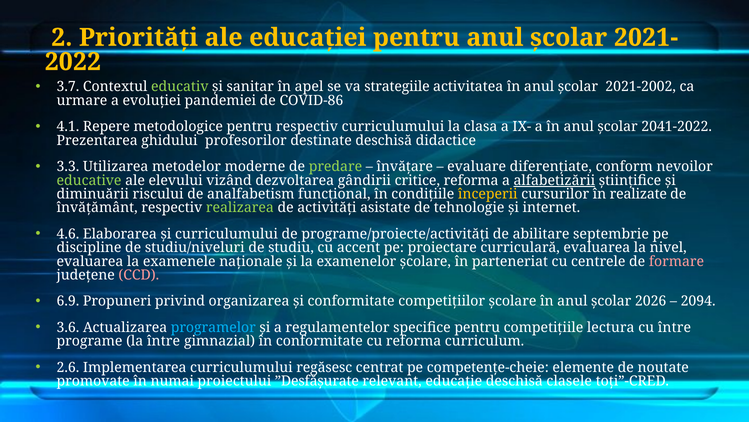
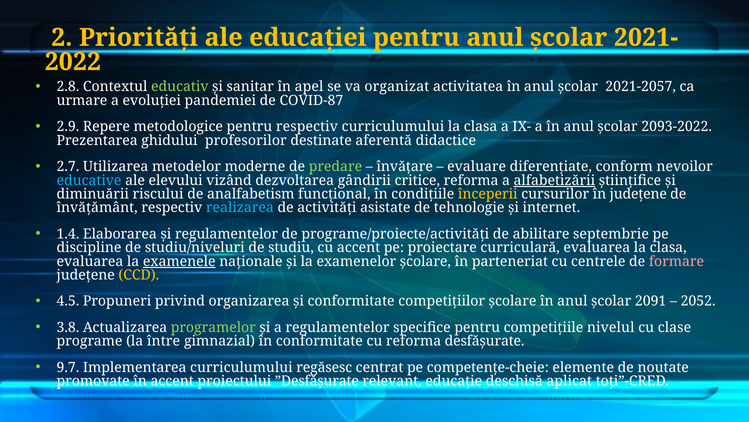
3.7: 3.7 -> 2.8
strategiile: strategiile -> organizat
2021-2002: 2021-2002 -> 2021-2057
COVID-86: COVID-86 -> COVID-87
4.1: 4.1 -> 2.9
2041-2022: 2041-2022 -> 2093-2022
destinate deschisă: deschisă -> aferentă
3.3: 3.3 -> 2.7
educative colour: light green -> light blue
în realizate: realizate -> județene
realizarea colour: light green -> light blue
4.6: 4.6 -> 1.4
și curriculumului: curriculumului -> regulamentelor
evaluarea la nivel: nivel -> clasa
examenele underline: none -> present
CCD colour: pink -> yellow
6.9: 6.9 -> 4.5
2026: 2026 -> 2091
2094: 2094 -> 2052
3.6: 3.6 -> 3.8
programelor colour: light blue -> light green
lectura: lectura -> nivelul
cu între: între -> clase
curriculum: curriculum -> desfășurate
2.6: 2.6 -> 9.7
în numai: numai -> accent
clasele: clasele -> aplicat
